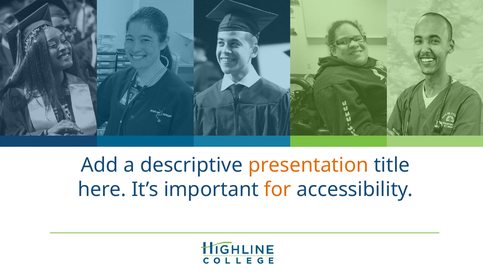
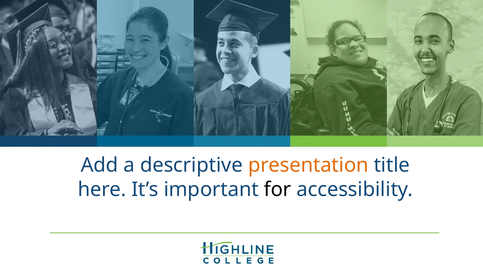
for colour: orange -> black
